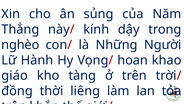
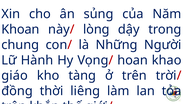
Thẳng: Thẳng -> Khoan
kính: kính -> lòng
nghèo: nghèo -> chung
